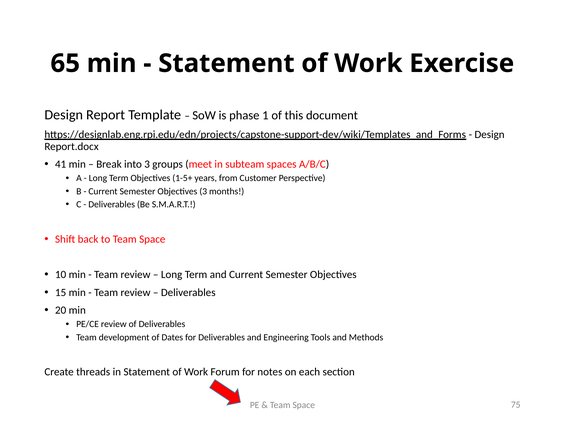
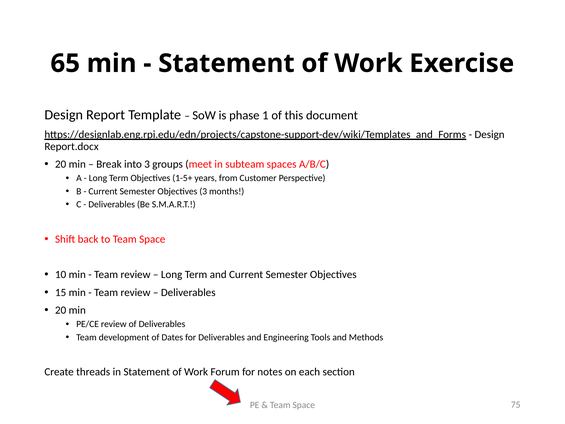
41 at (61, 164): 41 -> 20
